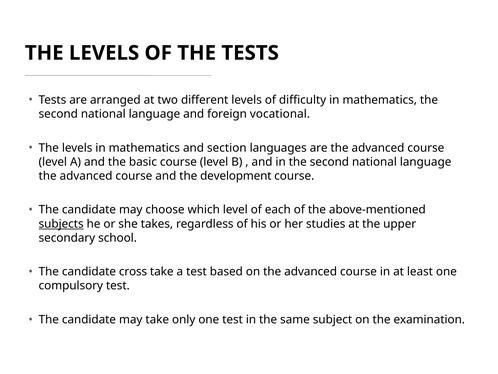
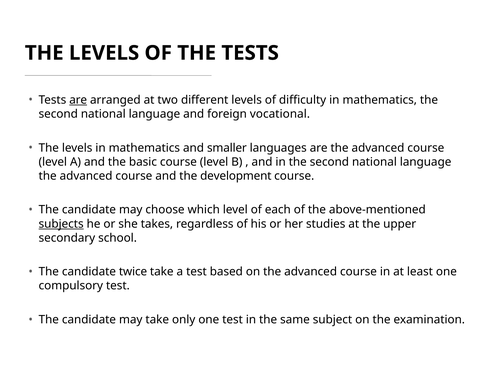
are at (78, 100) underline: none -> present
section: section -> smaller
cross: cross -> twice
